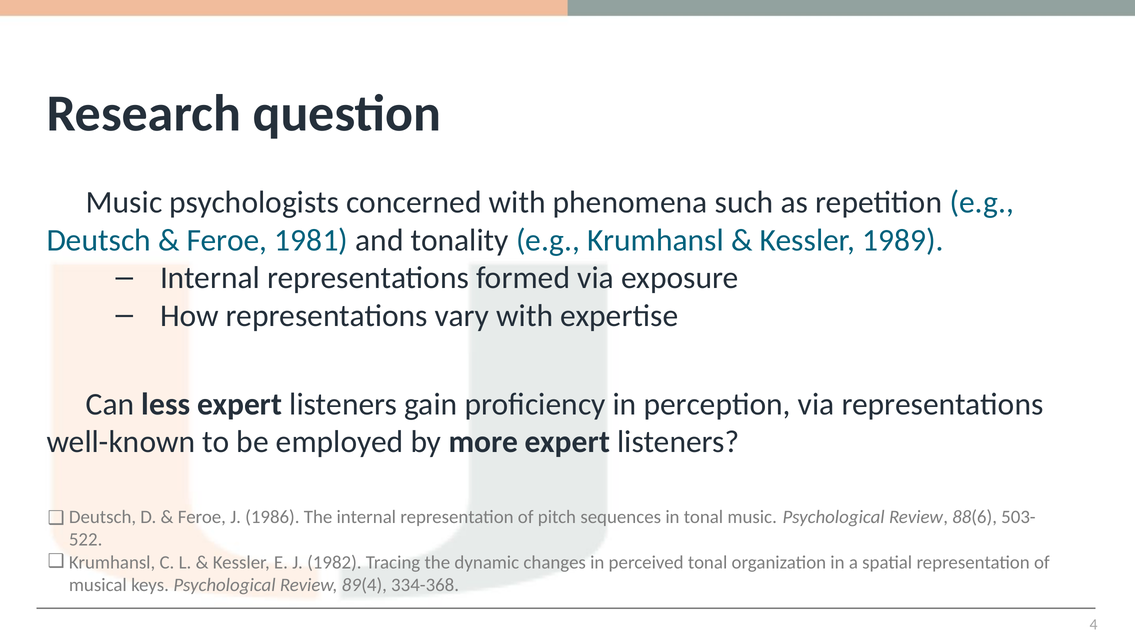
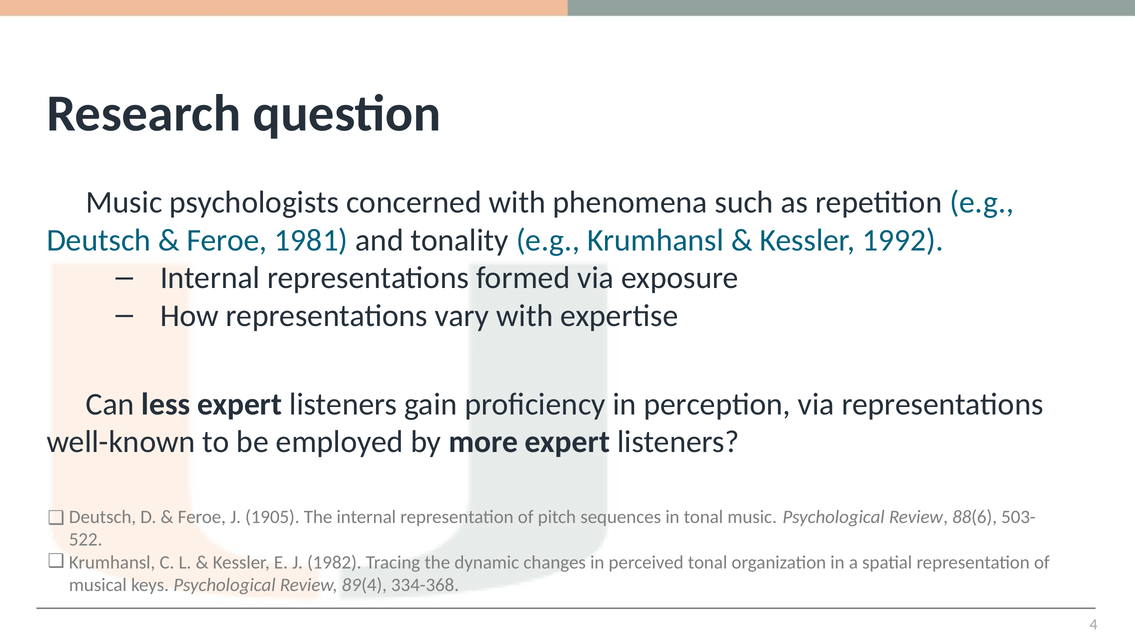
1989: 1989 -> 1992
1986: 1986 -> 1905
